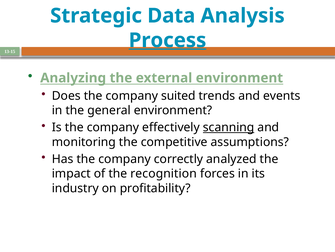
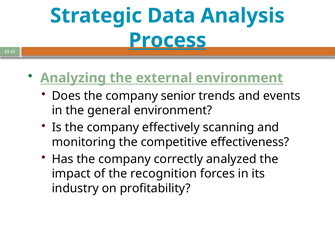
suited: suited -> senior
scanning underline: present -> none
assumptions: assumptions -> effectiveness
